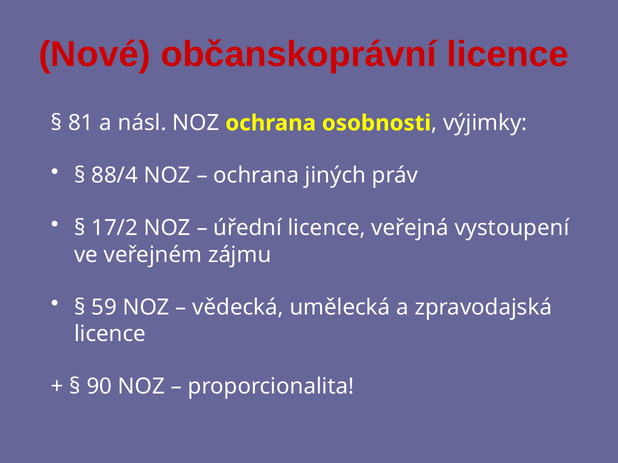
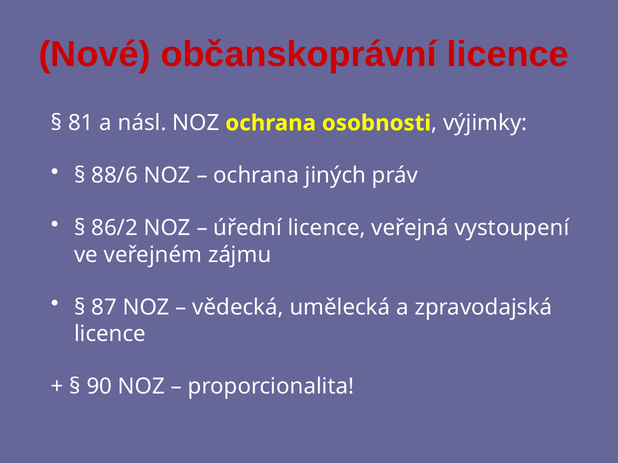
88/4: 88/4 -> 88/6
17/2: 17/2 -> 86/2
59: 59 -> 87
